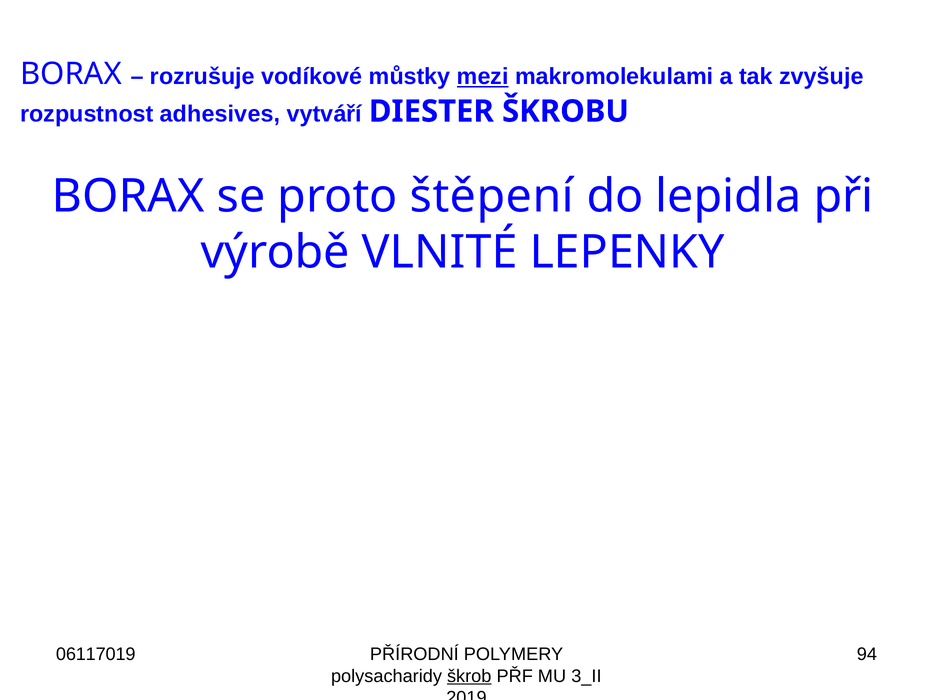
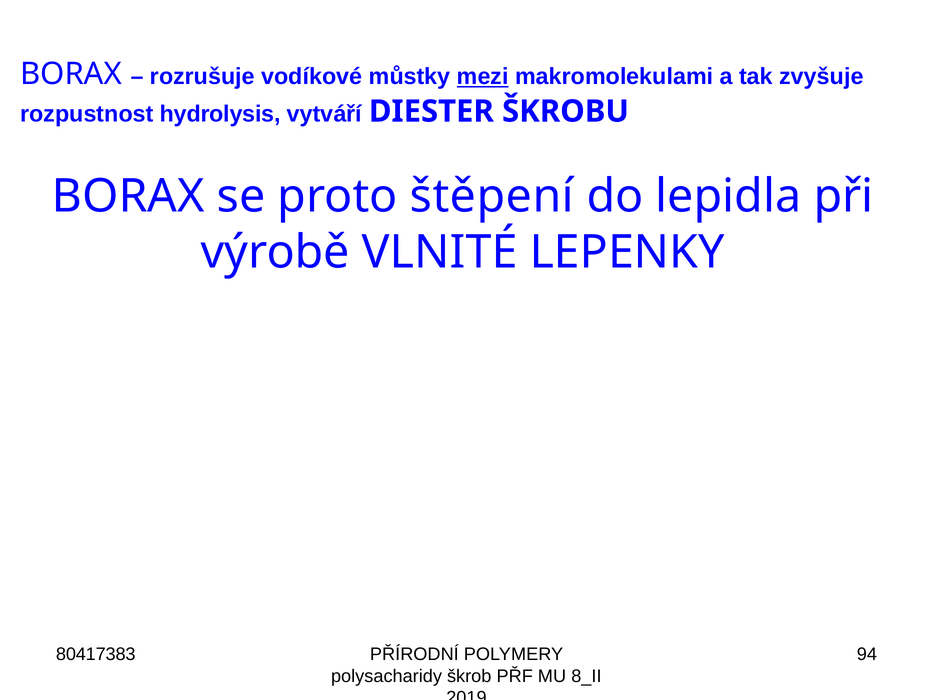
adhesives: adhesives -> hydrolysis
06117019: 06117019 -> 80417383
škrob underline: present -> none
3_II: 3_II -> 8_II
